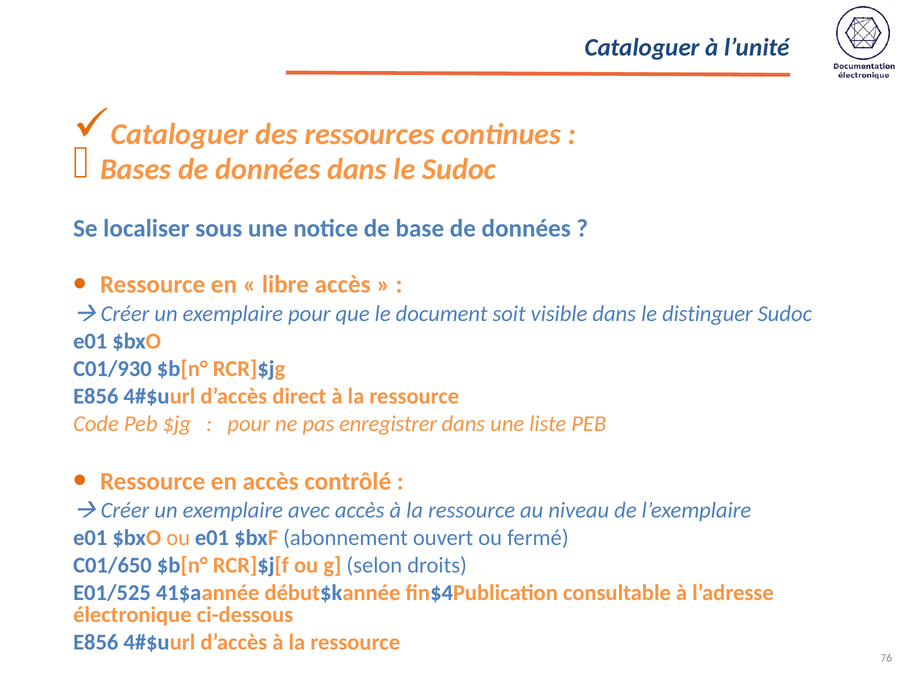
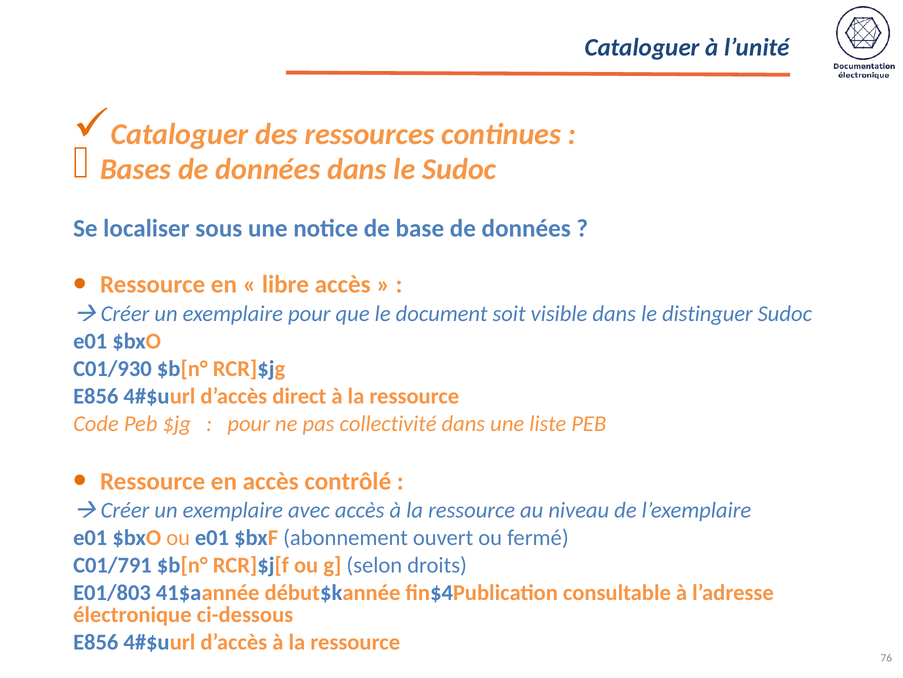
enregistrer: enregistrer -> collectivité
C01/650: C01/650 -> C01/791
E01/525: E01/525 -> E01/803
